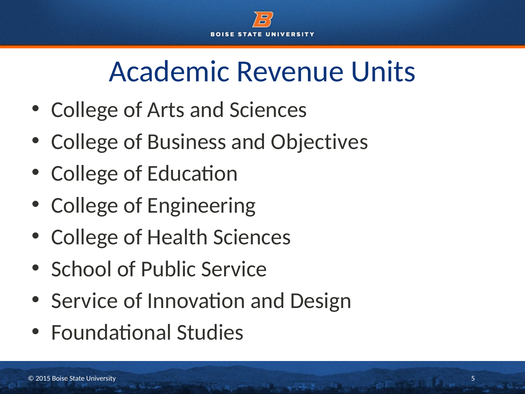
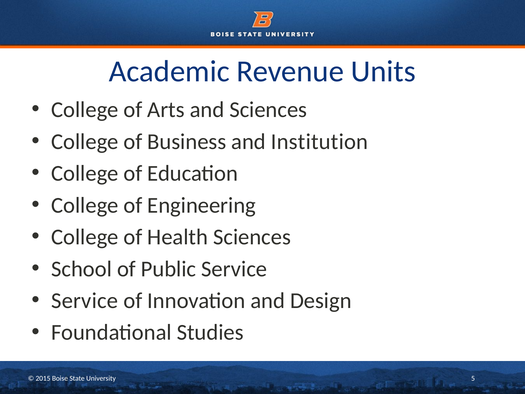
Objectives: Objectives -> Institution
